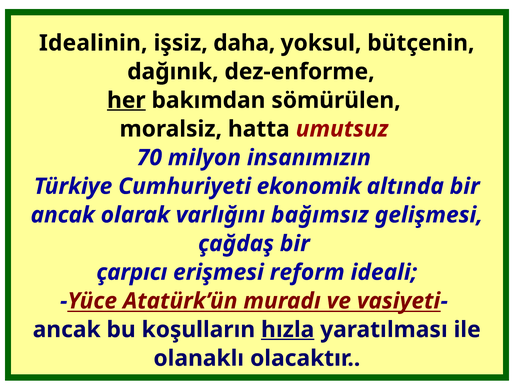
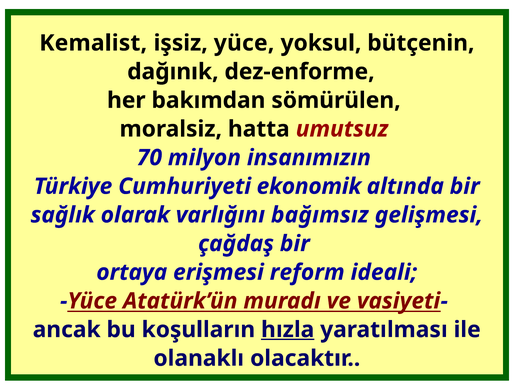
Idealinin: Idealinin -> Kemalist
işsiz daha: daha -> yüce
her underline: present -> none
ancak at (63, 215): ancak -> sağlık
çarpıcı: çarpıcı -> ortaya
